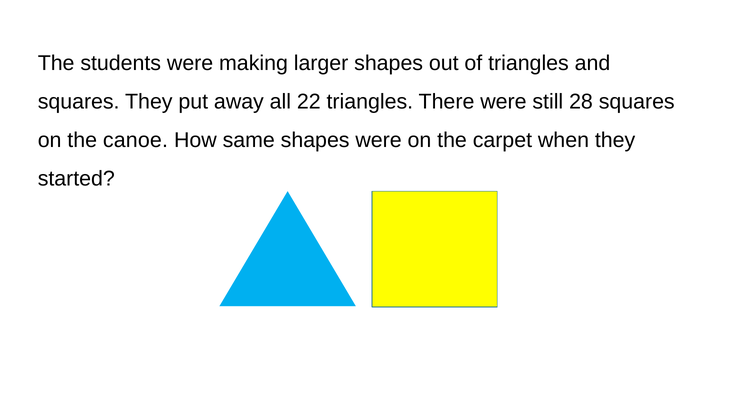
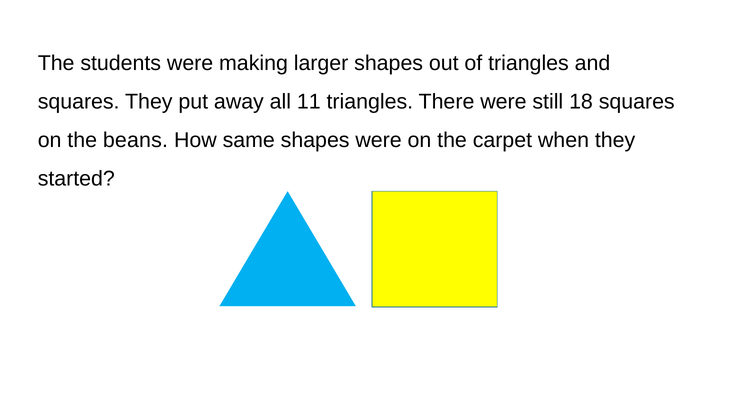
22: 22 -> 11
28: 28 -> 18
canoe: canoe -> beans
